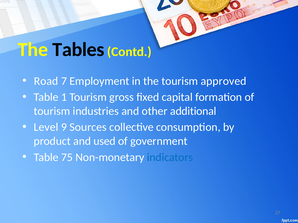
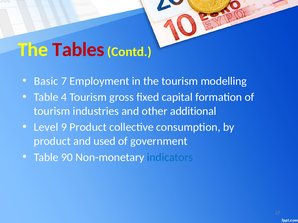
Tables colour: black -> red
Road: Road -> Basic
approved: approved -> modelling
1: 1 -> 4
9 Sources: Sources -> Product
75: 75 -> 90
